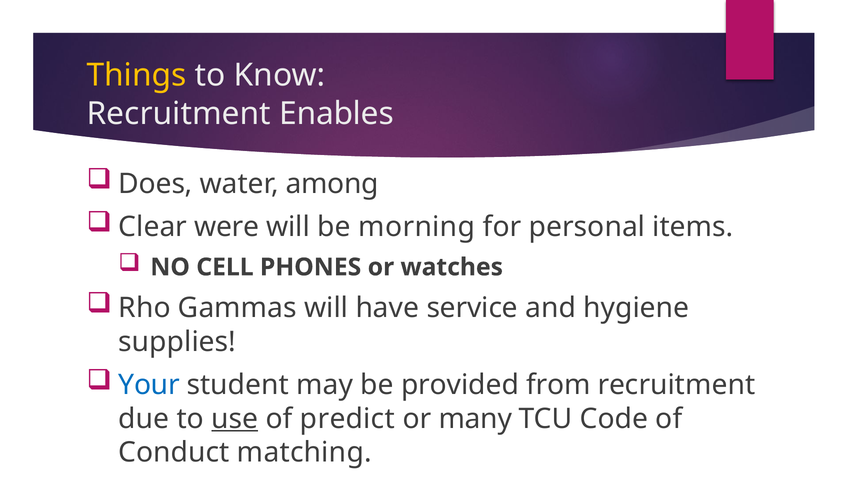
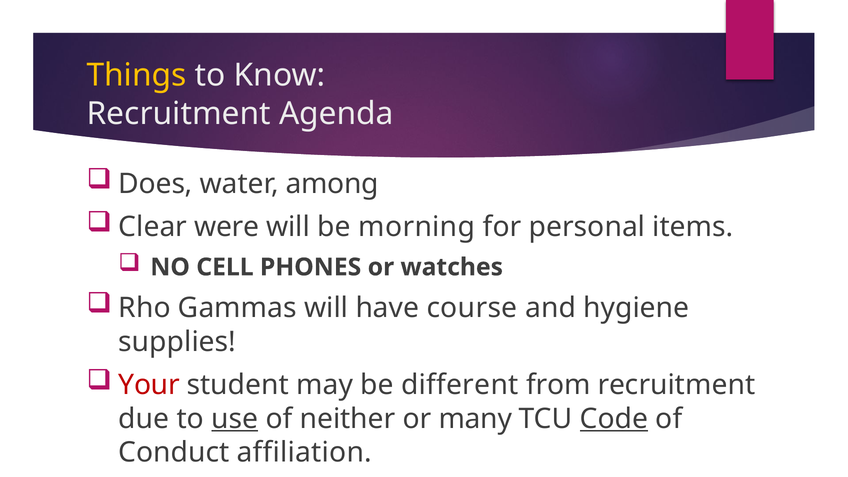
Enables: Enables -> Agenda
service: service -> course
Your colour: blue -> red
provided: provided -> different
predict: predict -> neither
Code underline: none -> present
matching: matching -> affiliation
